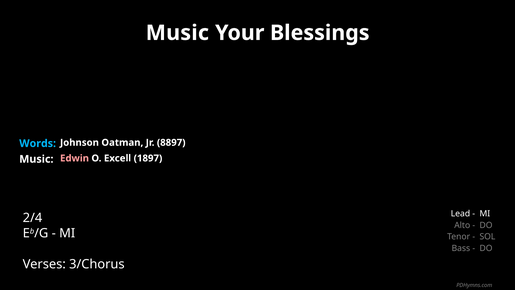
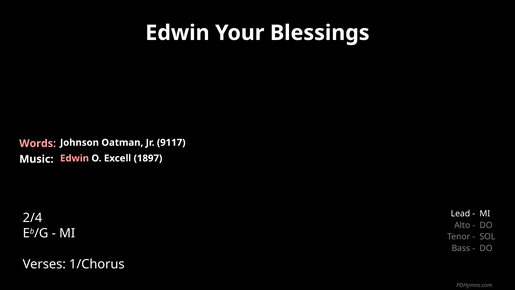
Music at (177, 33): Music -> Edwin
Words colour: light blue -> pink
8897: 8897 -> 9117
3/Chorus: 3/Chorus -> 1/Chorus
